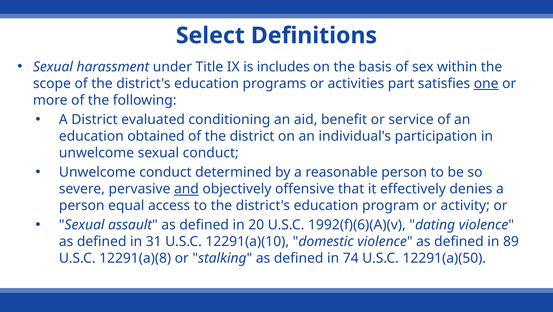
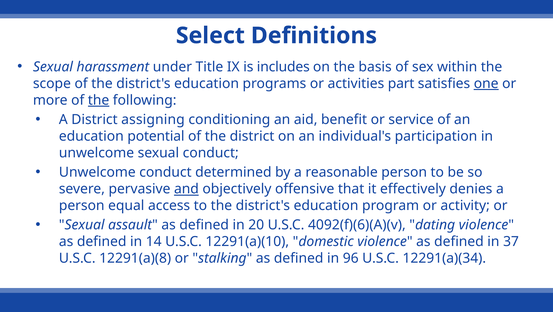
the at (99, 100) underline: none -> present
evaluated: evaluated -> assigning
obtained: obtained -> potential
1992(f)(6)(A)(v: 1992(f)(6)(A)(v -> 4092(f)(6)(A)(v
31: 31 -> 14
89: 89 -> 37
74: 74 -> 96
12291(a)(50: 12291(a)(50 -> 12291(a)(34
